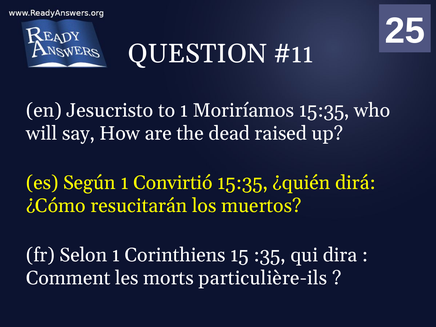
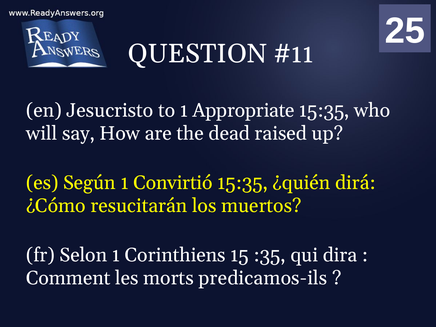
Moriríamos: Moriríamos -> Appropriate
particulière-ils: particulière-ils -> predicamos-ils
